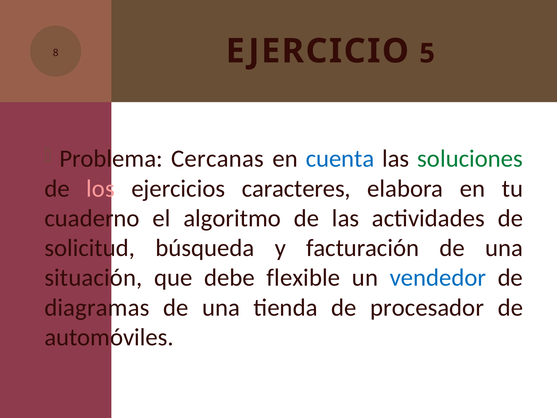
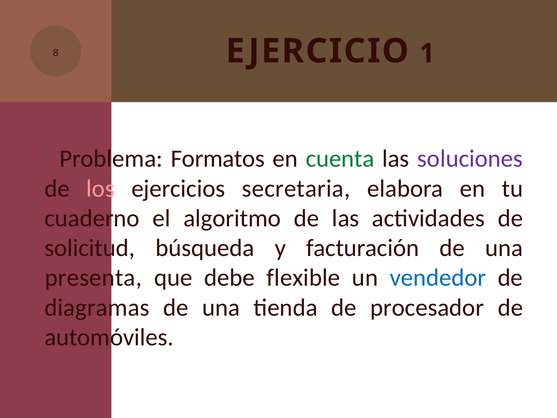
5: 5 -> 1
Cercanas: Cercanas -> Formatos
cuenta colour: blue -> green
soluciones colour: green -> purple
caracteres: caracteres -> secretaria
situación: situación -> presenta
